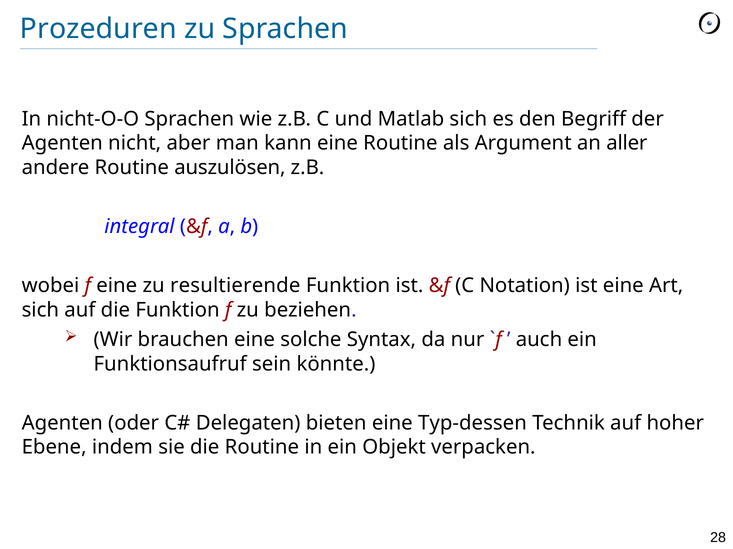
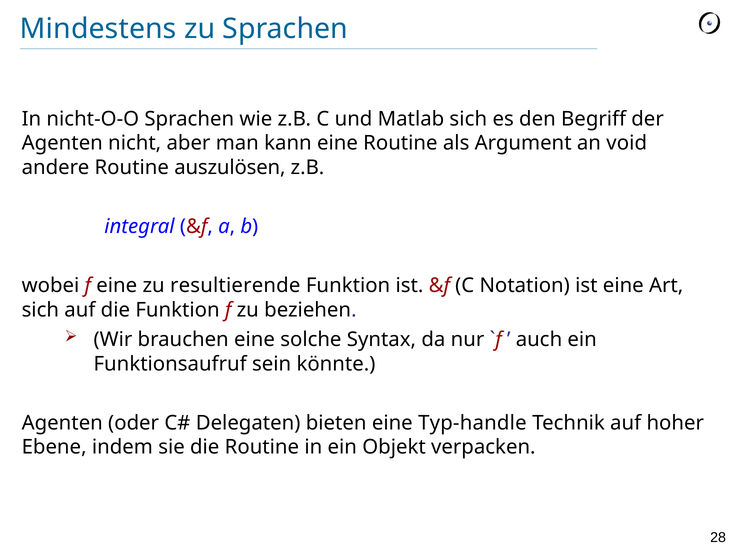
Prozeduren: Prozeduren -> Mindestens
aller: aller -> void
Typ-dessen: Typ-dessen -> Typ-handle
